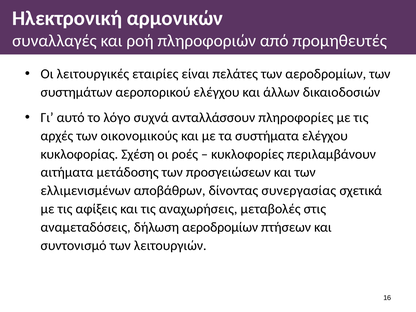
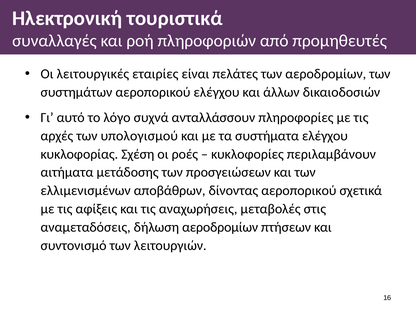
αρμονικών: αρμονικών -> τουριστικά
οικονομικούς: οικονομικούς -> υπολογισμού
δίνοντας συνεργασίας: συνεργασίας -> αεροπορικού
